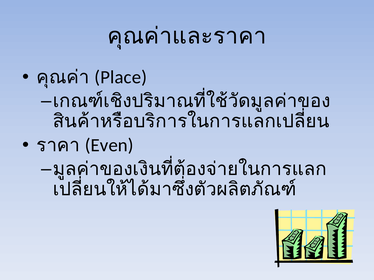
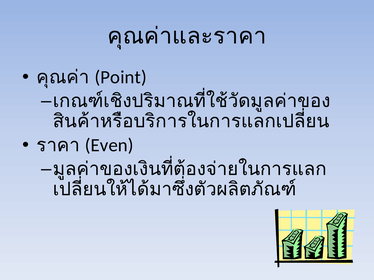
Place: Place -> Point
